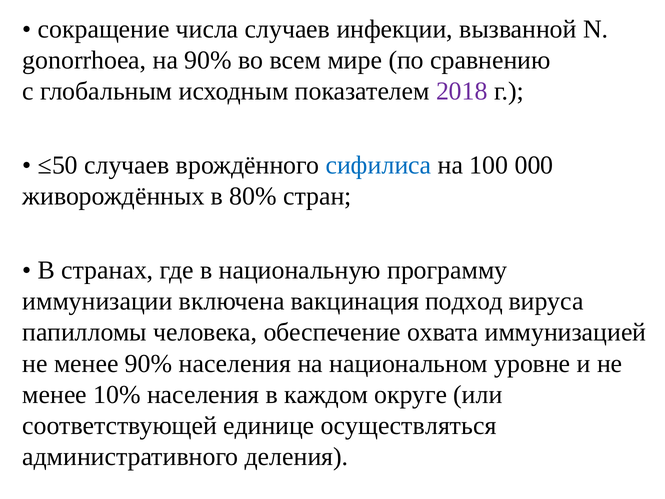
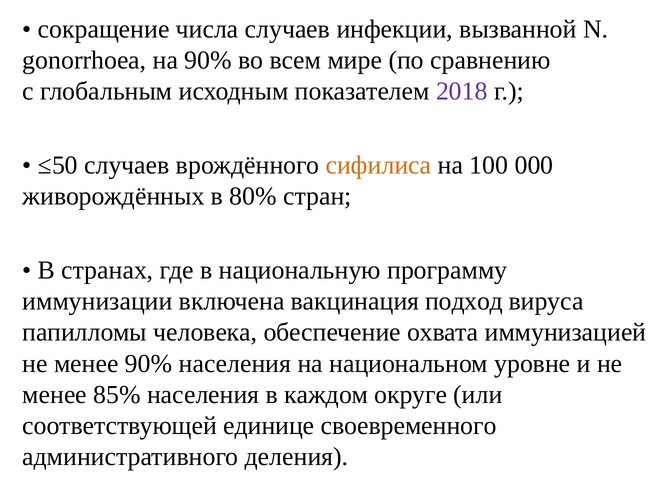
сифилиса colour: blue -> orange
10%: 10% -> 85%
осуществляться: осуществляться -> своевременного
